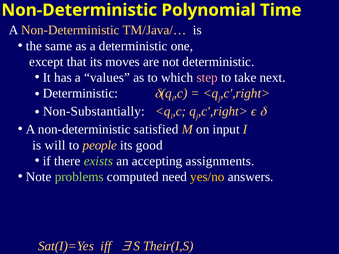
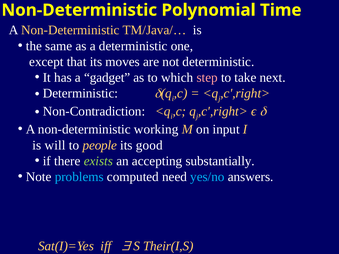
values: values -> gadget
Non-Substantially: Non-Substantially -> Non-Contradiction
satisfied: satisfied -> working
assignments: assignments -> substantially
problems colour: light green -> light blue
yes/no colour: yellow -> light blue
